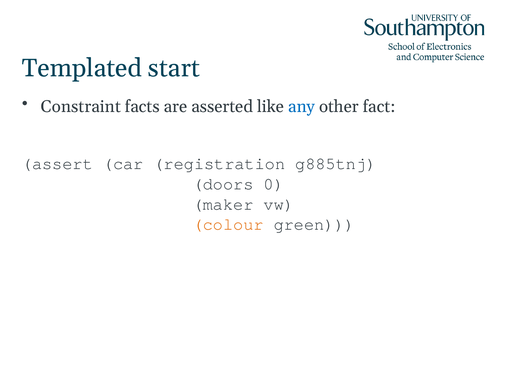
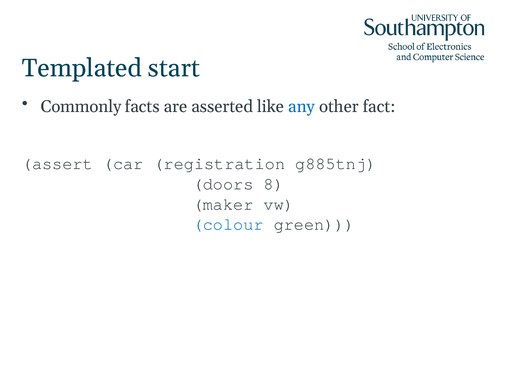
Constraint: Constraint -> Commonly
0: 0 -> 8
colour colour: orange -> blue
